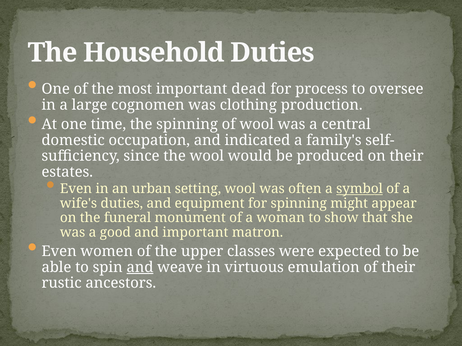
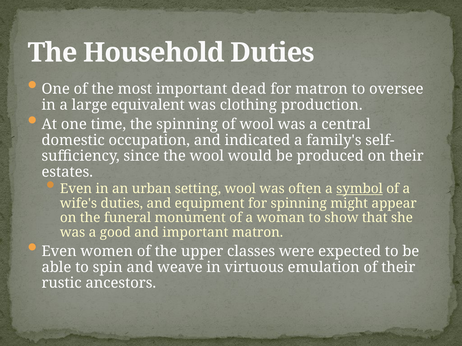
for process: process -> matron
cognomen: cognomen -> equivalent
and at (140, 268) underline: present -> none
